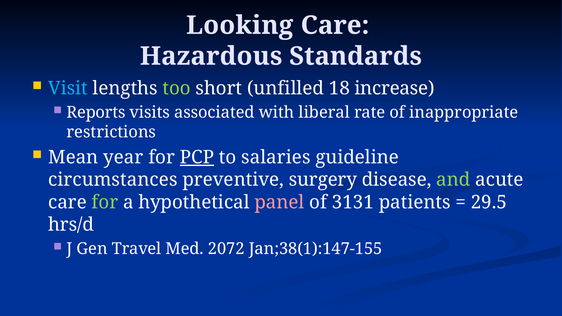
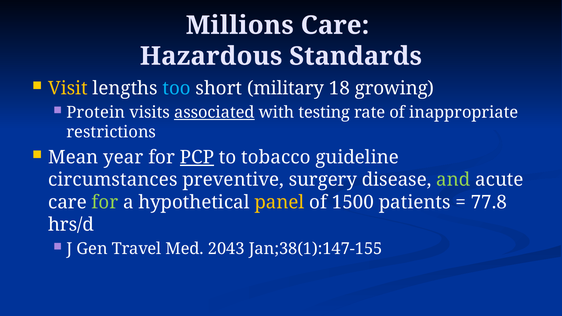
Looking: Looking -> Millions
Visit colour: light blue -> yellow
too colour: light green -> light blue
unfilled: unfilled -> military
increase: increase -> growing
Reports: Reports -> Protein
associated underline: none -> present
liberal: liberal -> testing
salaries: salaries -> tobacco
panel colour: pink -> yellow
3131: 3131 -> 1500
29.5: 29.5 -> 77.8
2072: 2072 -> 2043
